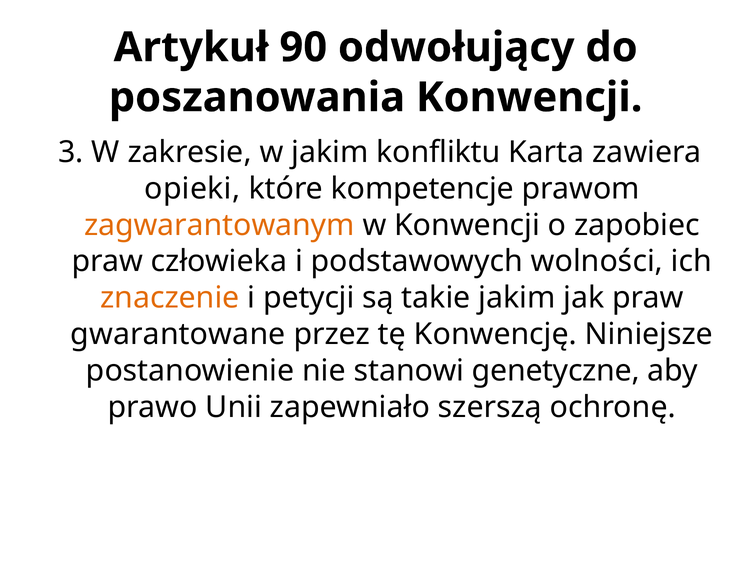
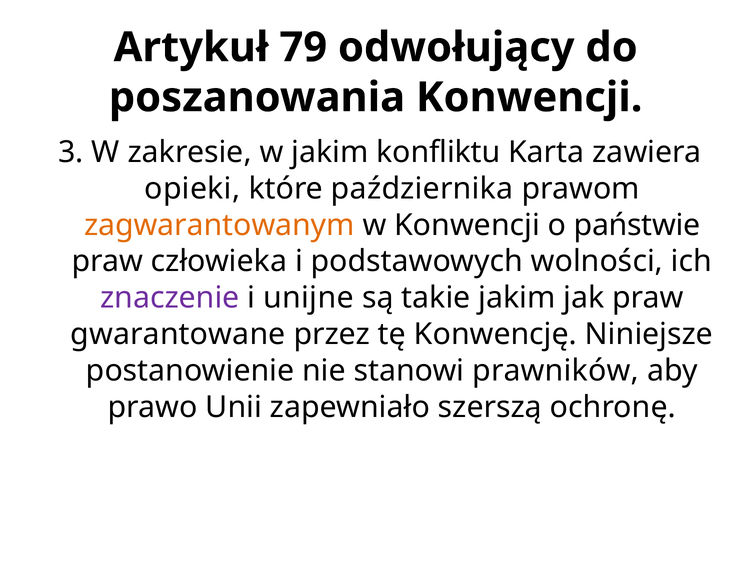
90: 90 -> 79
kompetencje: kompetencje -> października
zapobiec: zapobiec -> państwie
znaczenie colour: orange -> purple
petycji: petycji -> unijne
genetyczne: genetyczne -> prawników
